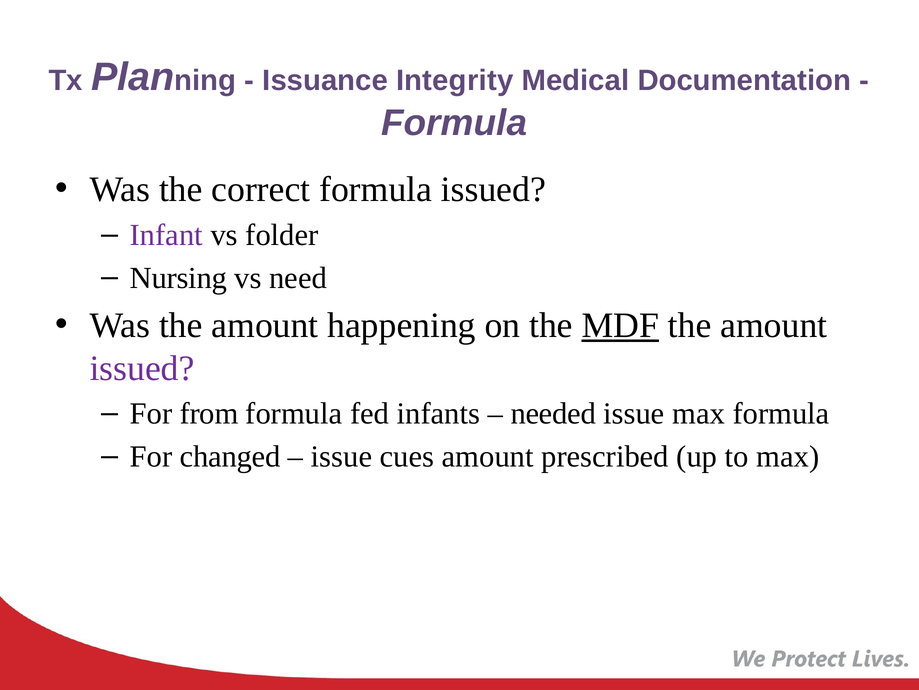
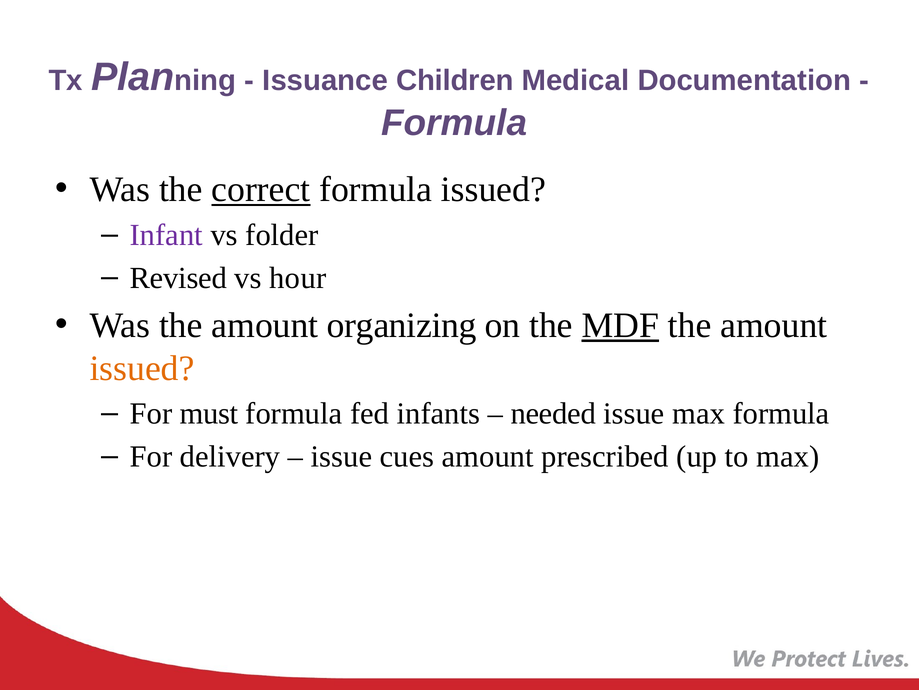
Integrity: Integrity -> Children
correct underline: none -> present
Nursing: Nursing -> Revised
need: need -> hour
happening: happening -> organizing
issued at (142, 368) colour: purple -> orange
from: from -> must
changed: changed -> delivery
